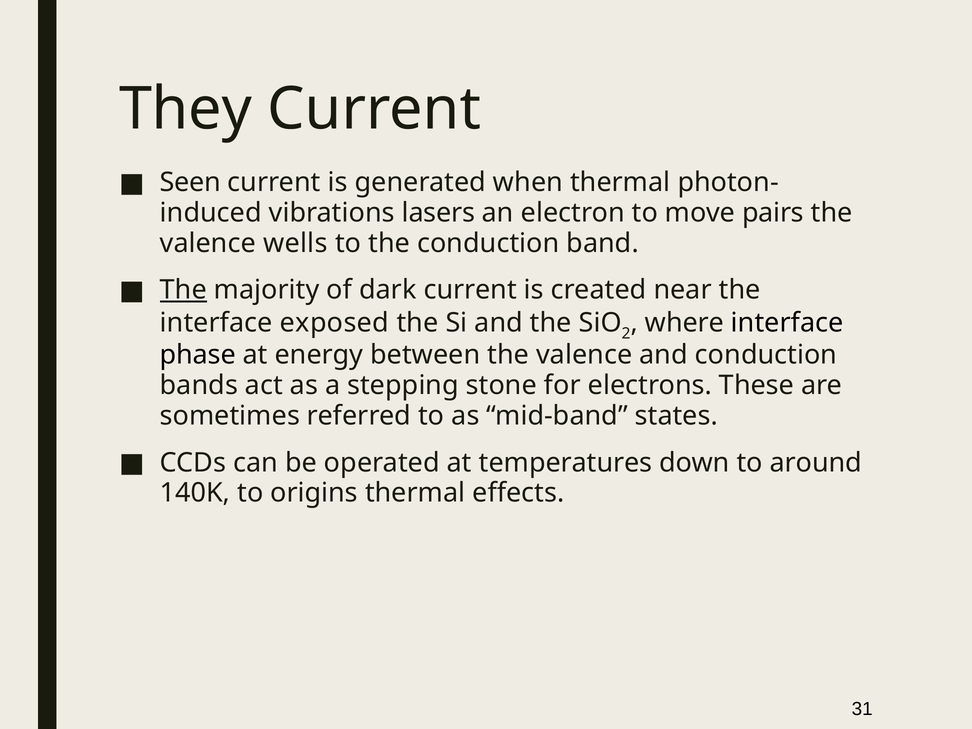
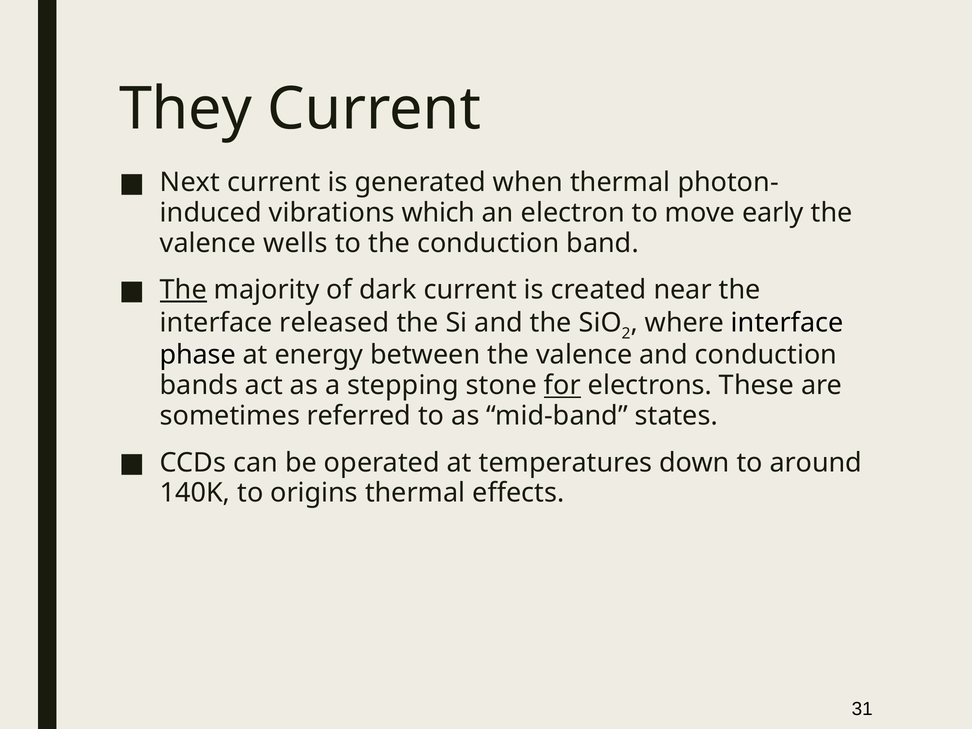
Seen: Seen -> Next
lasers: lasers -> which
pairs: pairs -> early
exposed: exposed -> released
for underline: none -> present
